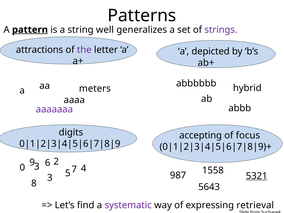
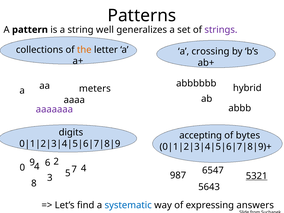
pattern underline: present -> none
attractions: attractions -> collections
the colour: purple -> orange
depicted: depicted -> crossing
focus: focus -> bytes
0 3: 3 -> 4
1558: 1558 -> 6547
systematic colour: purple -> blue
retrieval: retrieval -> answers
